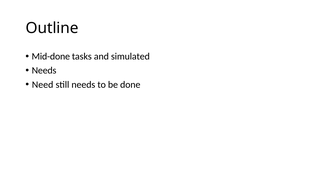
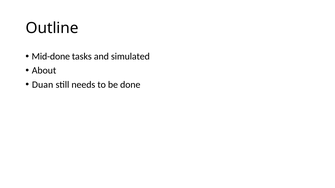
Needs at (44, 71): Needs -> About
Need: Need -> Duan
